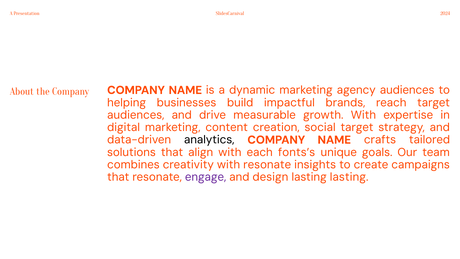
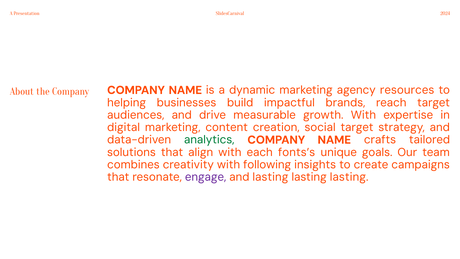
agency audiences: audiences -> resources
analytics colour: black -> green
with resonate: resonate -> following
and design: design -> lasting
